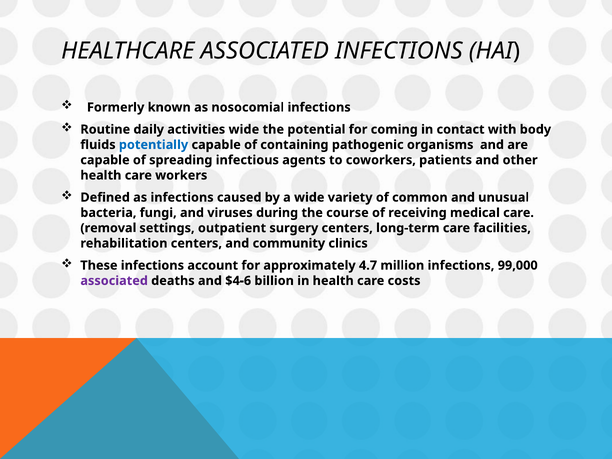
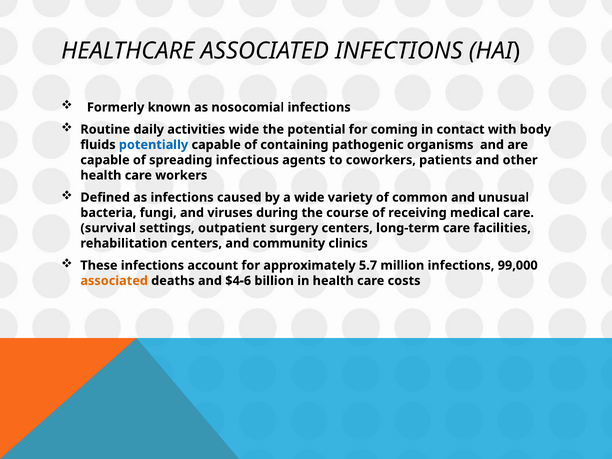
removal: removal -> survival
4.7: 4.7 -> 5.7
associated at (114, 281) colour: purple -> orange
